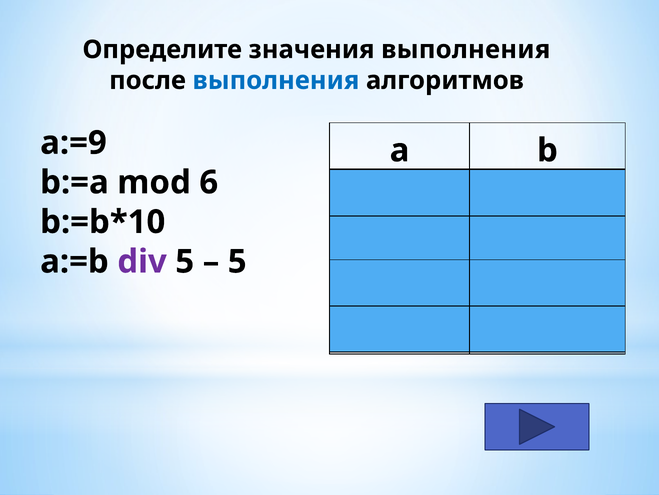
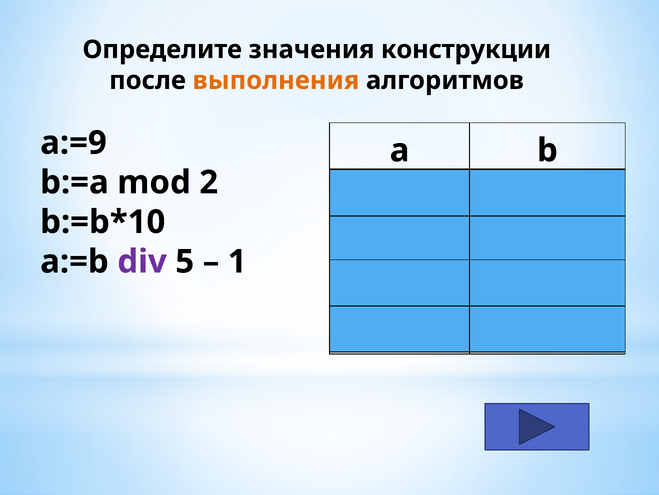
значения выполнения: выполнения -> конструкции
выполнения at (276, 80) colour: blue -> orange
6: 6 -> 2
5 at (237, 261): 5 -> 1
